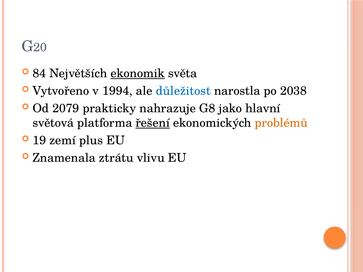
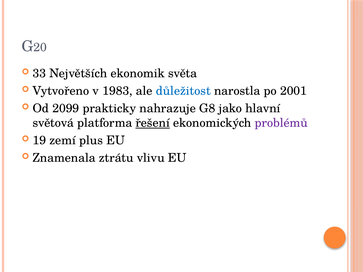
84: 84 -> 33
ekonomik underline: present -> none
1994: 1994 -> 1983
2038: 2038 -> 2001
2079: 2079 -> 2099
problémů colour: orange -> purple
